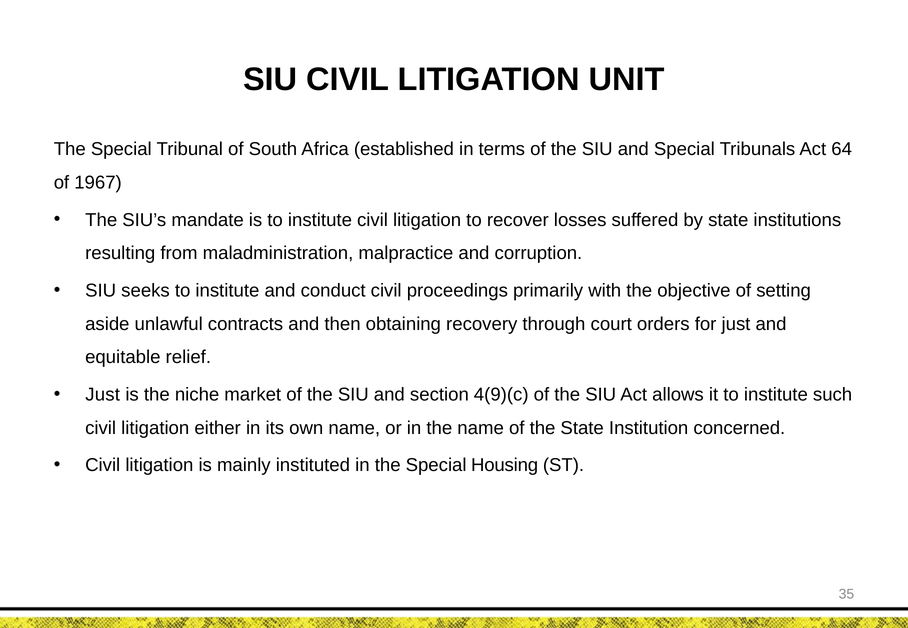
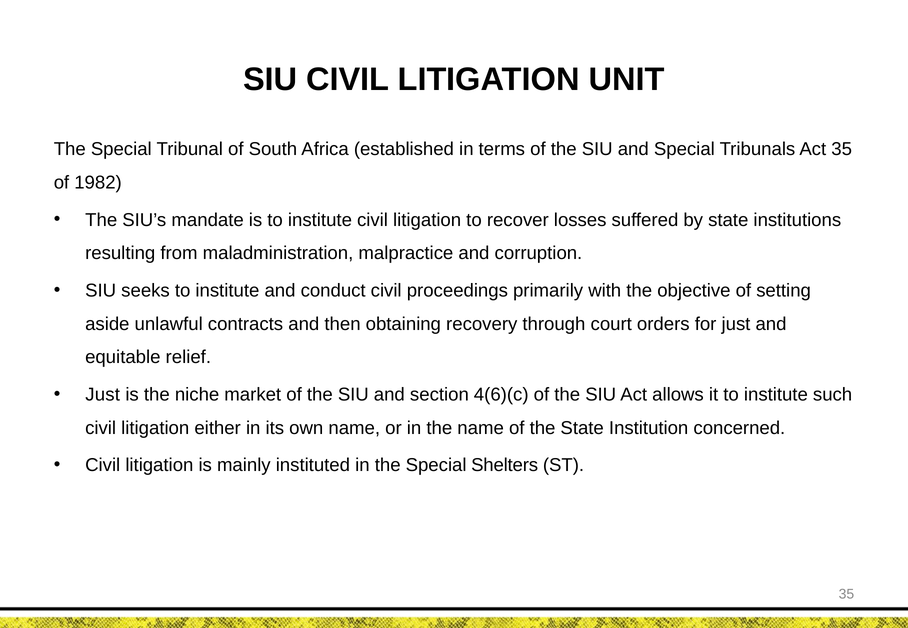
Act 64: 64 -> 35
1967: 1967 -> 1982
4(9)(c: 4(9)(c -> 4(6)(c
Housing: Housing -> Shelters
